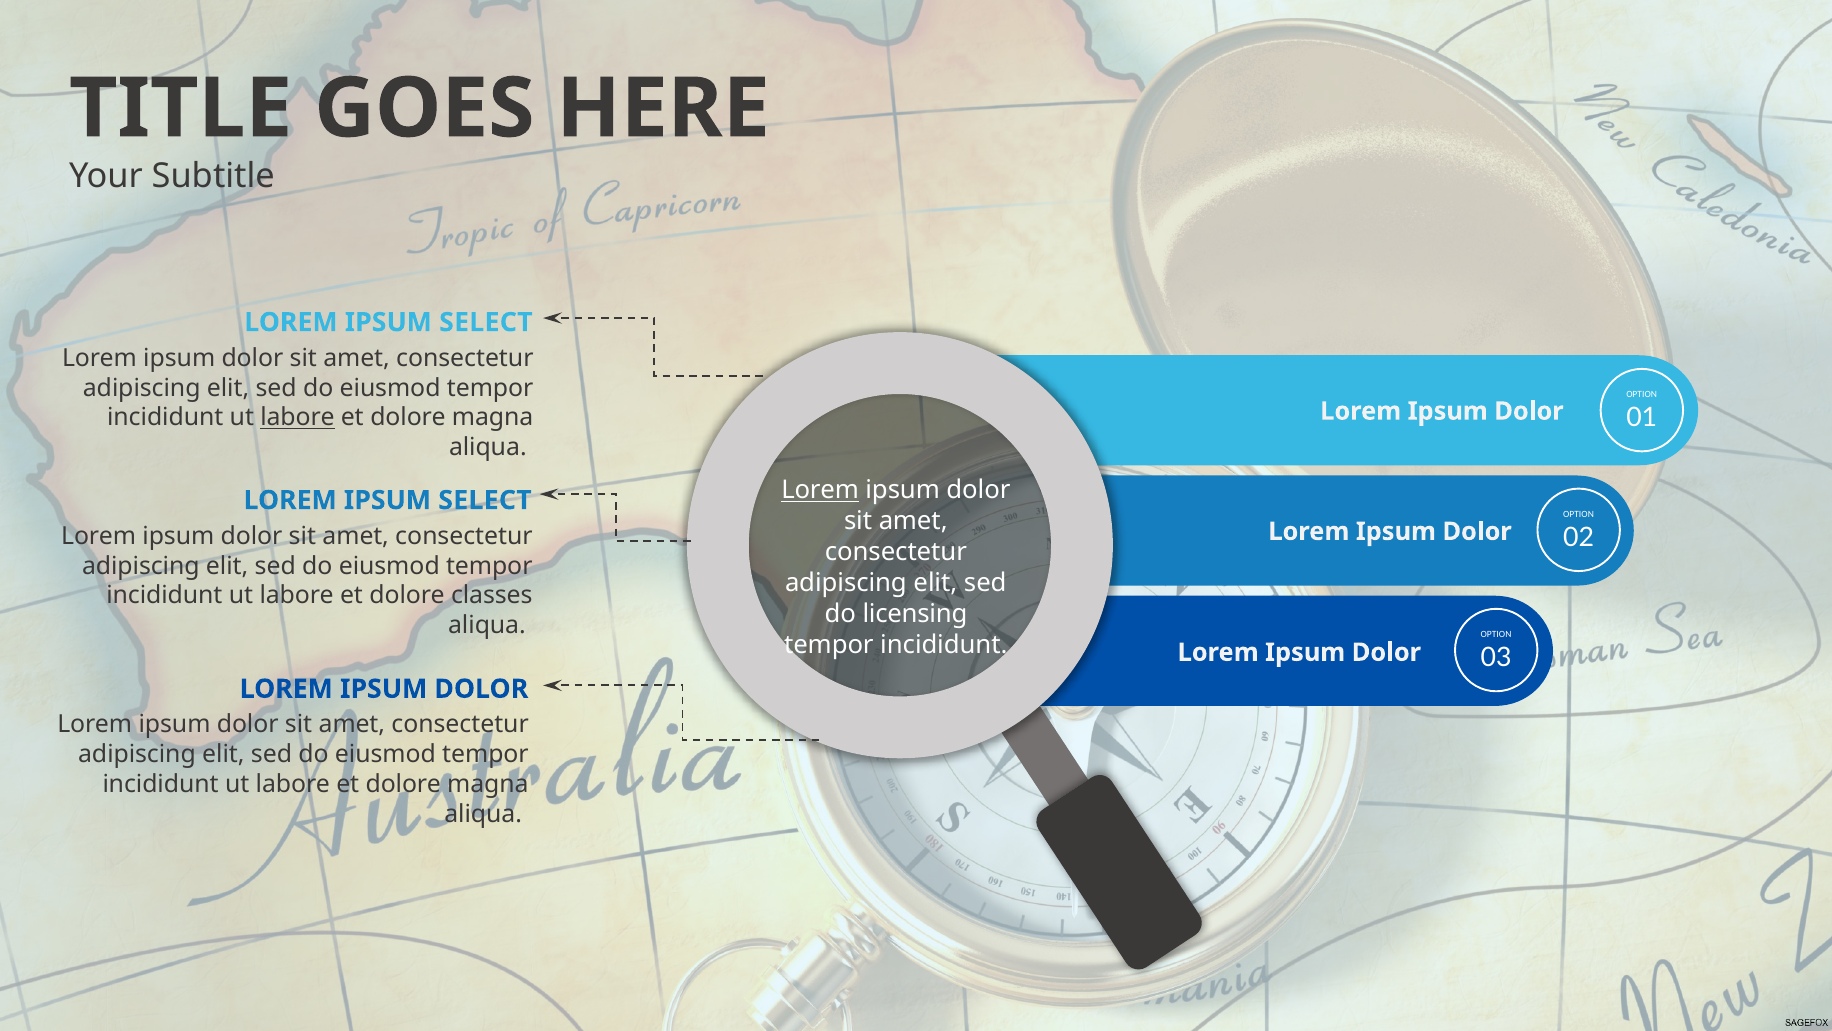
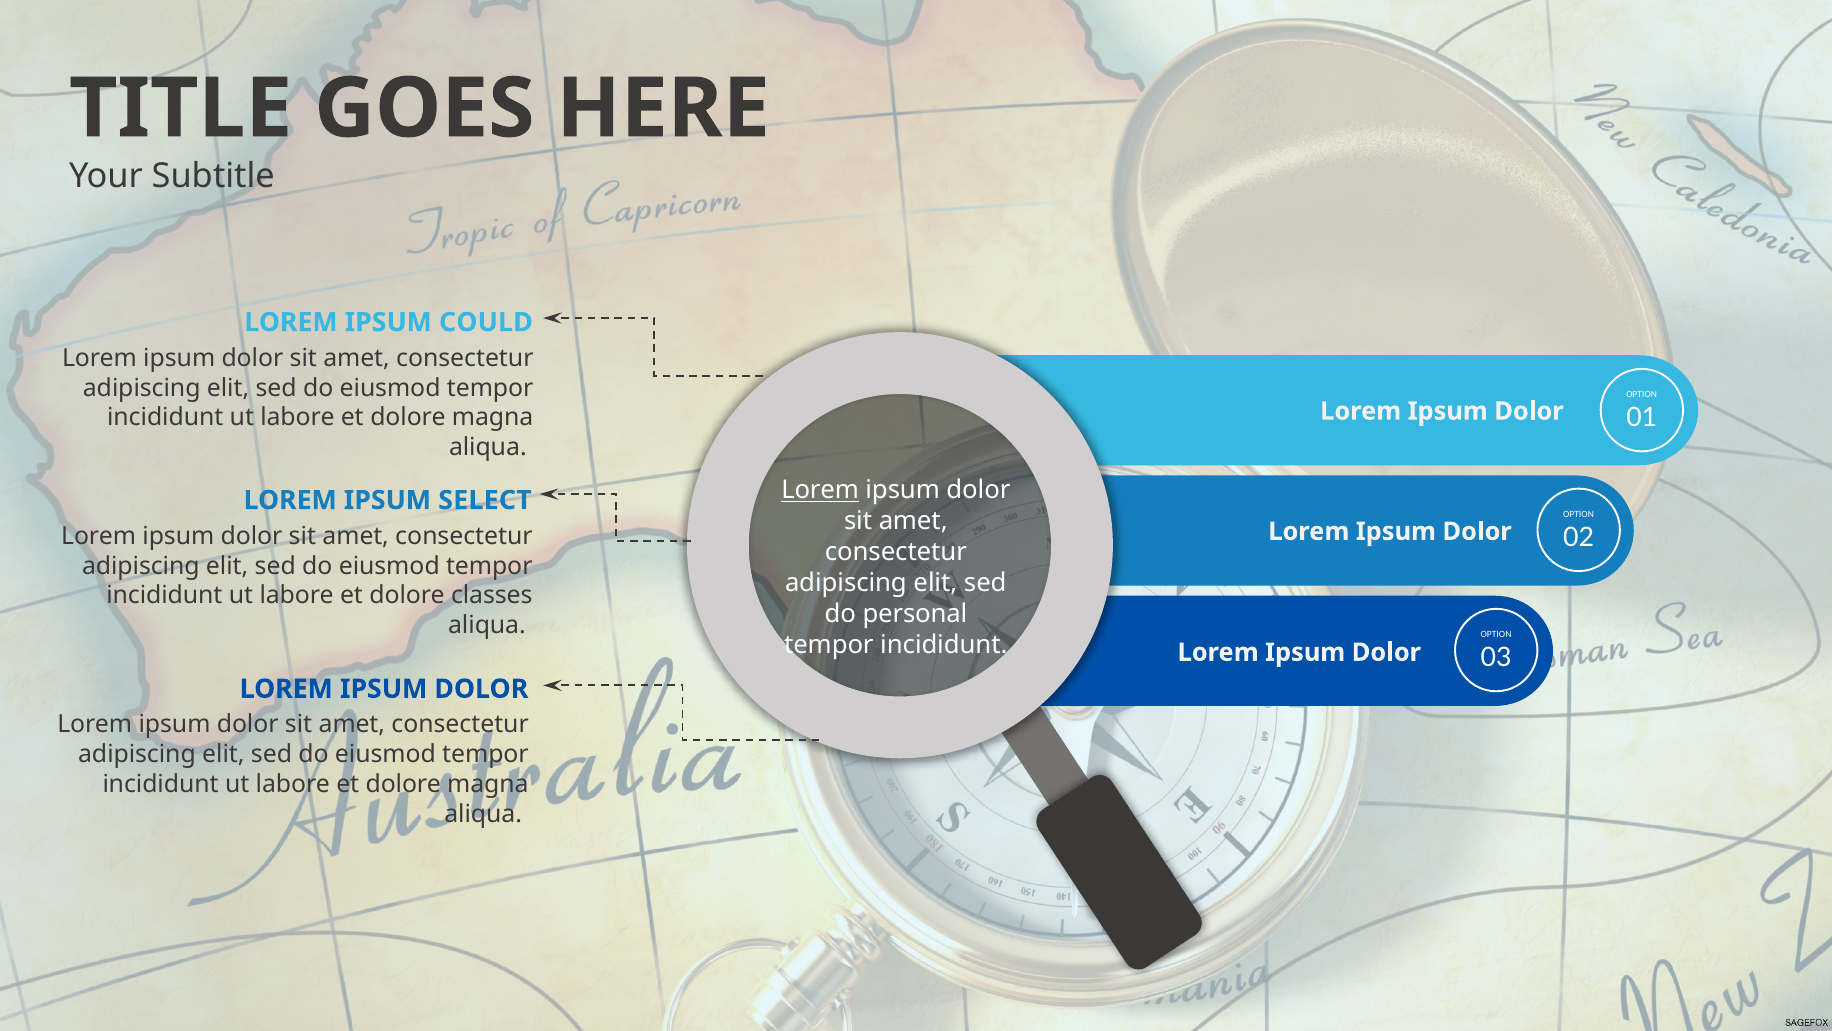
SELECT at (486, 322): SELECT -> COULD
labore at (298, 418) underline: present -> none
licensing: licensing -> personal
